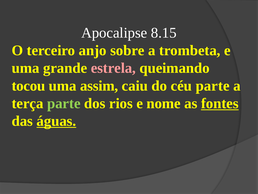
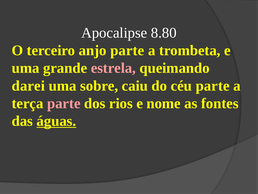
8.15: 8.15 -> 8.80
anjo sobre: sobre -> parte
tocou: tocou -> darei
assim: assim -> sobre
parte at (64, 103) colour: light green -> pink
fontes underline: present -> none
